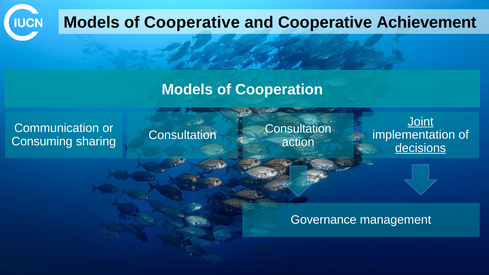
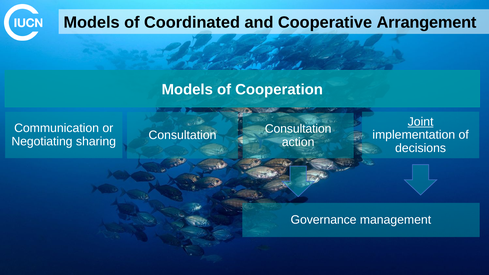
of Cooperative: Cooperative -> Coordinated
Achievement: Achievement -> Arrangement
Consuming: Consuming -> Negotiating
decisions underline: present -> none
